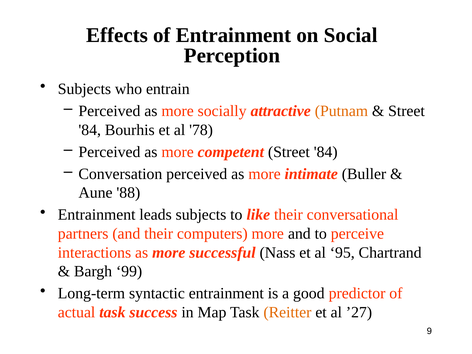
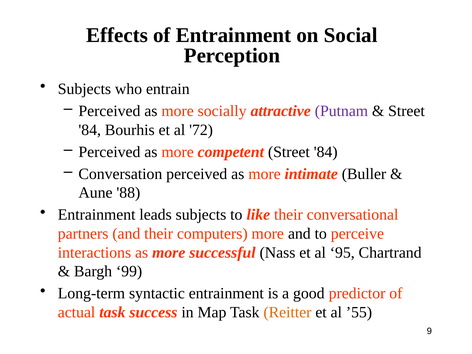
Putnam colour: orange -> purple
78: 78 -> 72
’27: ’27 -> ’55
